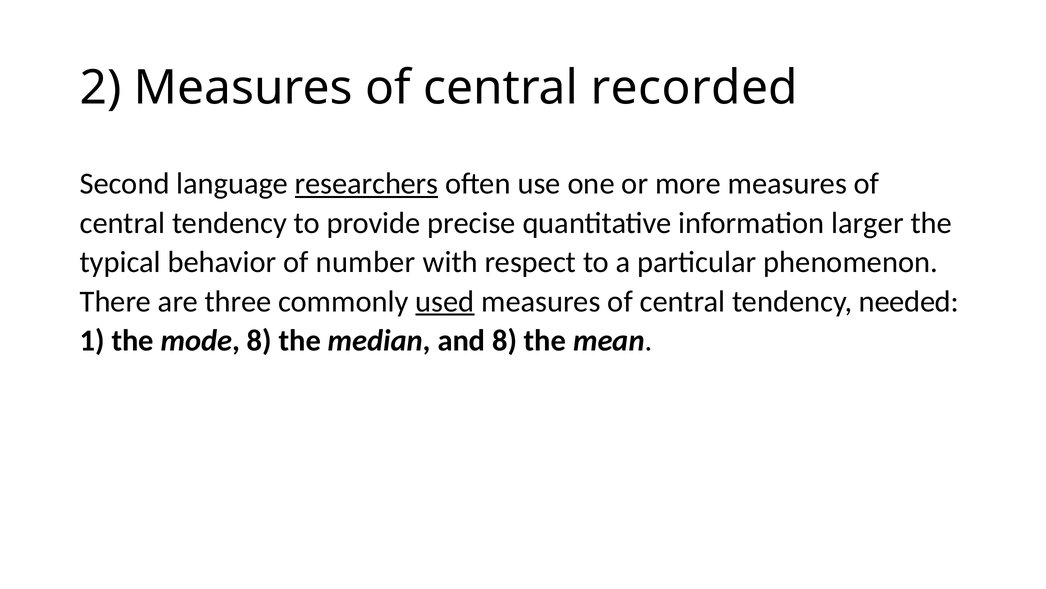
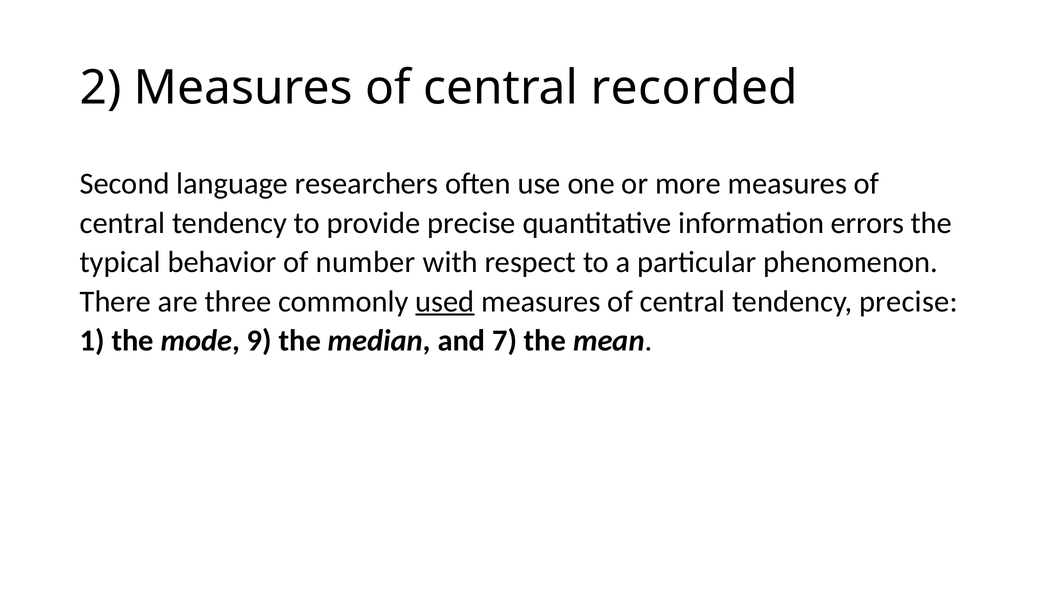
researchers underline: present -> none
larger: larger -> errors
tendency needed: needed -> precise
mode 8: 8 -> 9
and 8: 8 -> 7
